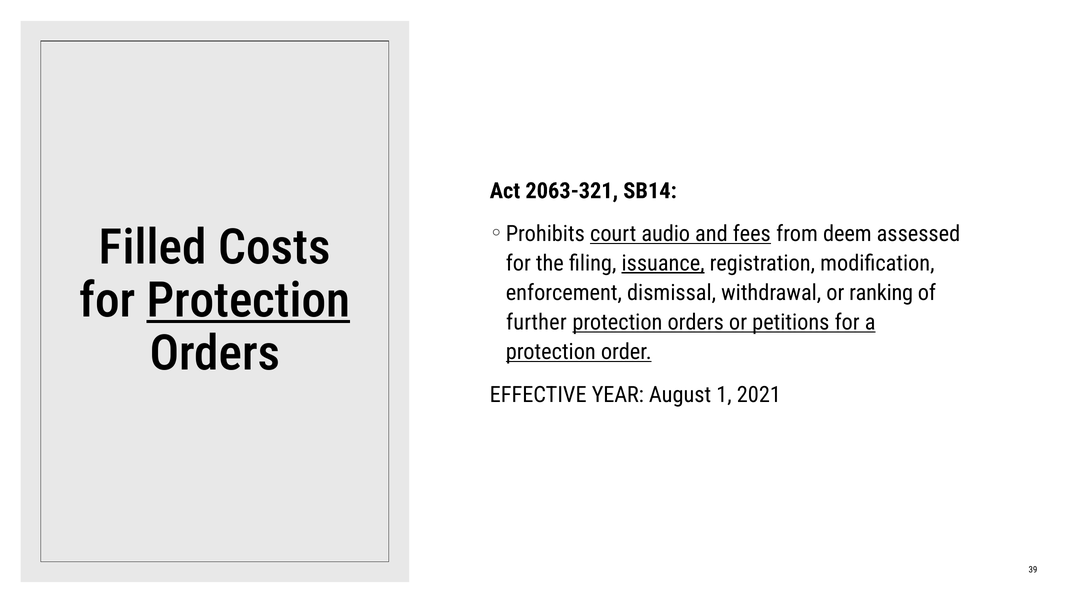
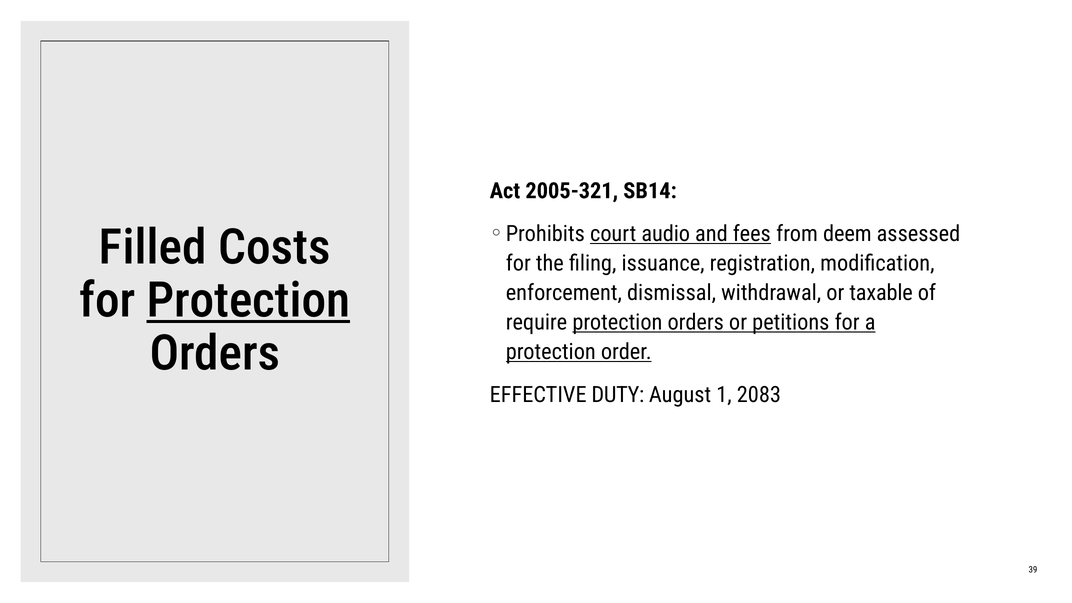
2063-321: 2063-321 -> 2005-321
issuance underline: present -> none
ranking: ranking -> taxable
further: further -> require
YEAR: YEAR -> DUTY
2021: 2021 -> 2083
